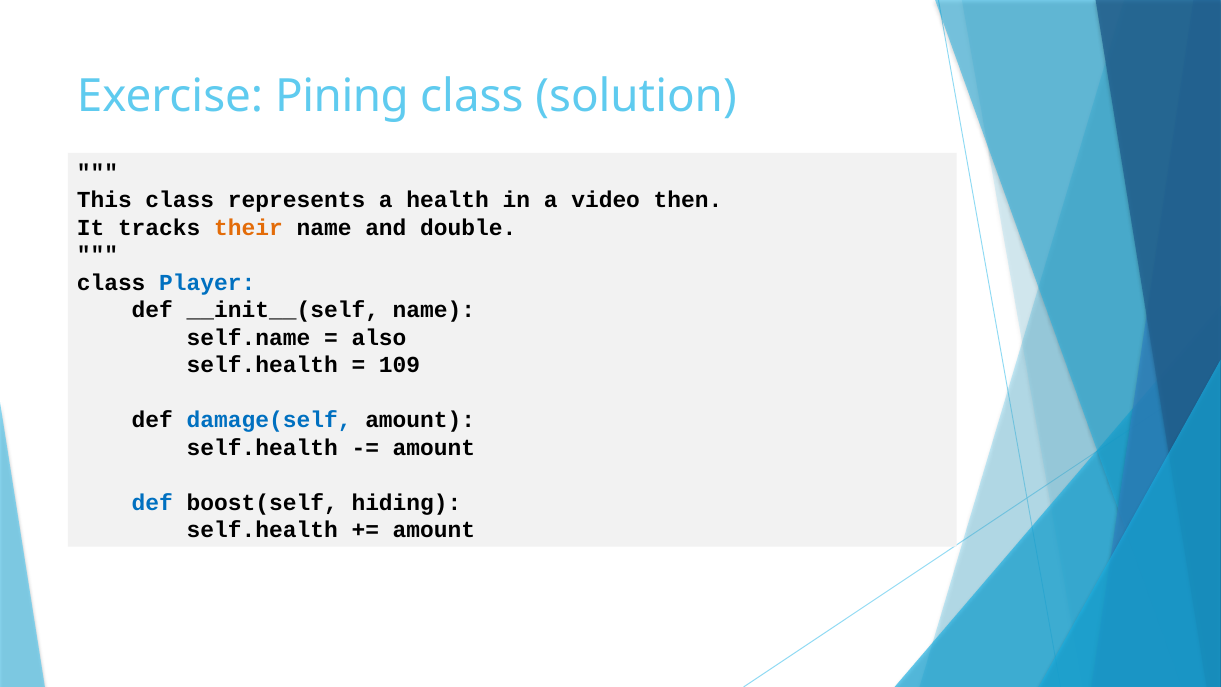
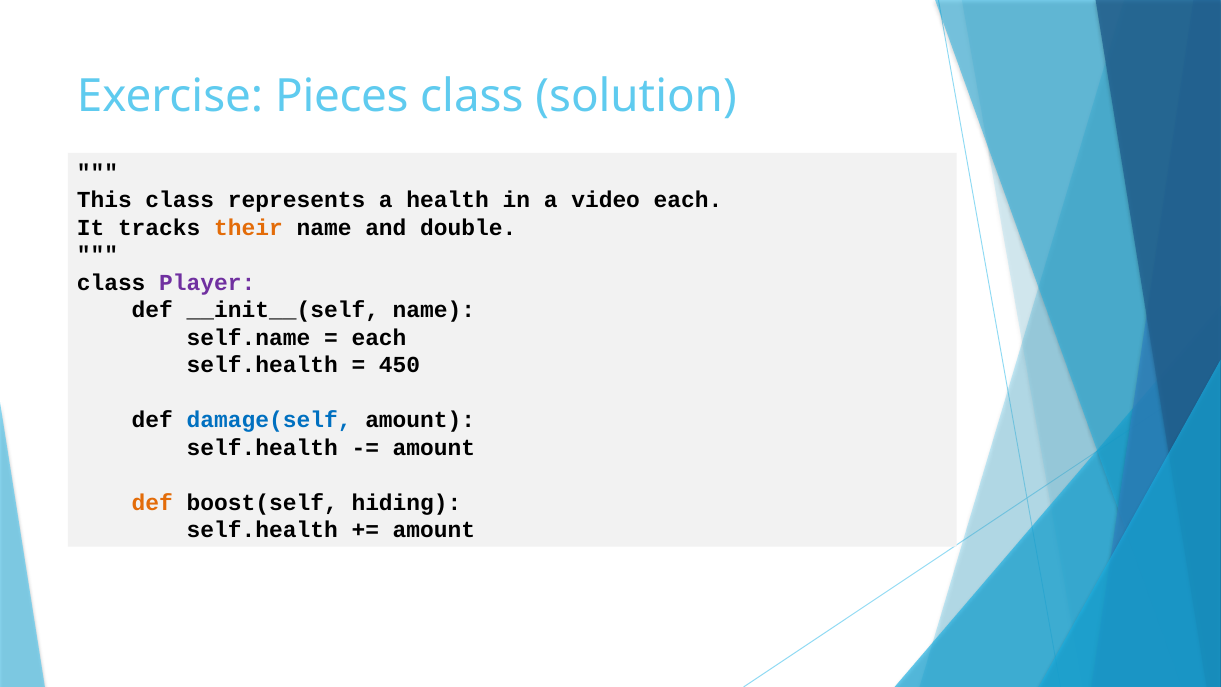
Pining: Pining -> Pieces
video then: then -> each
Player colour: blue -> purple
also at (379, 338): also -> each
109: 109 -> 450
def at (152, 502) colour: blue -> orange
